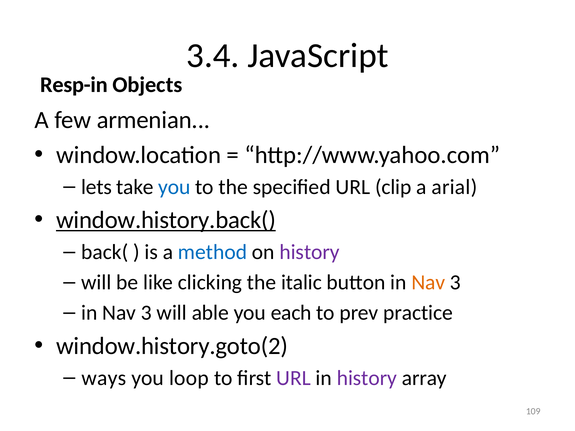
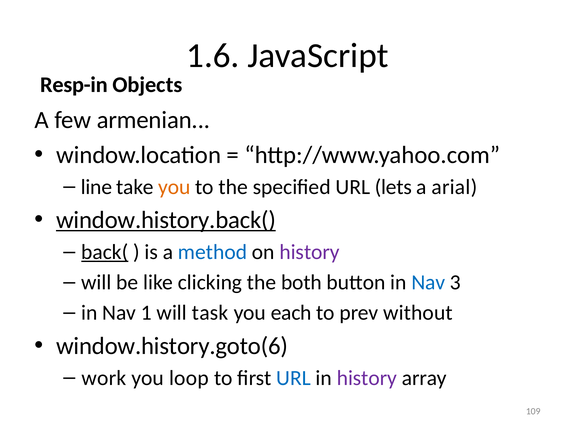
3.4: 3.4 -> 1.6
lets: lets -> line
you at (174, 187) colour: blue -> orange
clip: clip -> lets
back( underline: none -> present
italic: italic -> both
Nav at (428, 283) colour: orange -> blue
3 at (146, 313): 3 -> 1
able: able -> task
practice: practice -> without
window.history.goto(2: window.history.goto(2 -> window.history.goto(6
ways: ways -> work
URL at (293, 378) colour: purple -> blue
